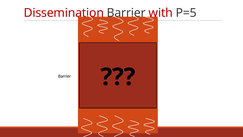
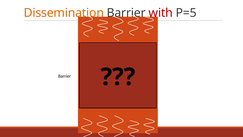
Dissemination colour: red -> orange
